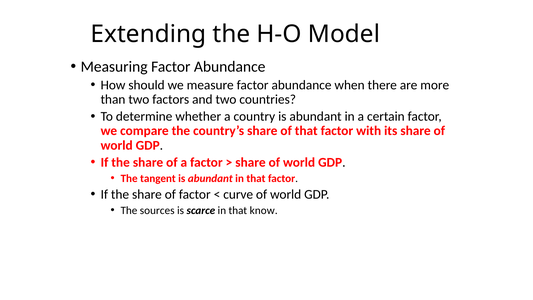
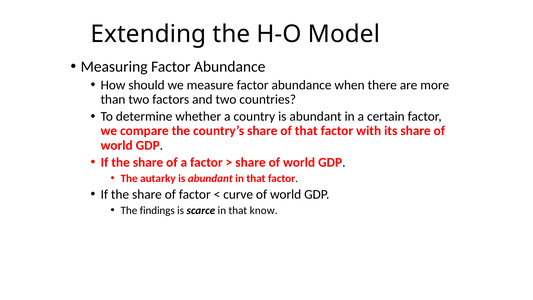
tangent: tangent -> autarky
sources: sources -> findings
